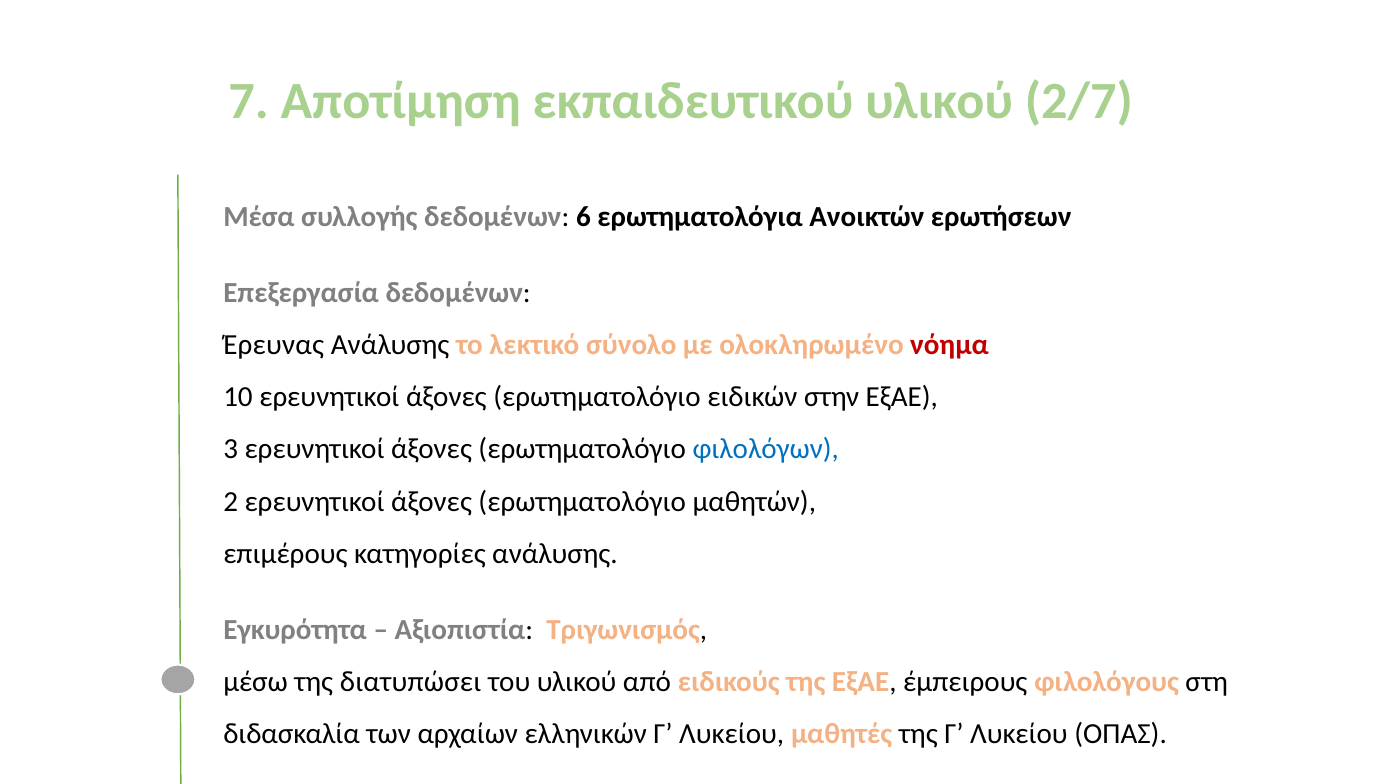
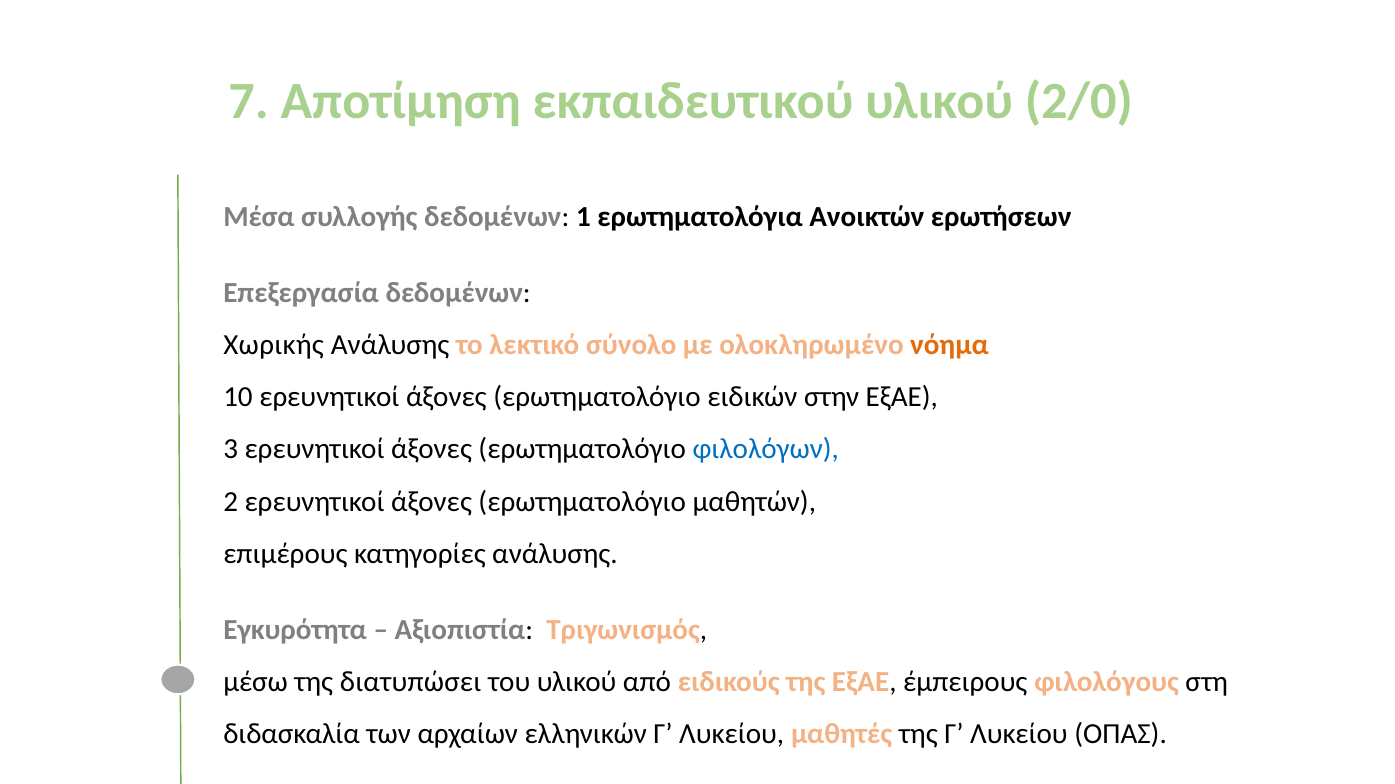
2/7: 2/7 -> 2/0
6: 6 -> 1
Έρευνας: Έρευνας -> Χωρικής
νόημα colour: red -> orange
